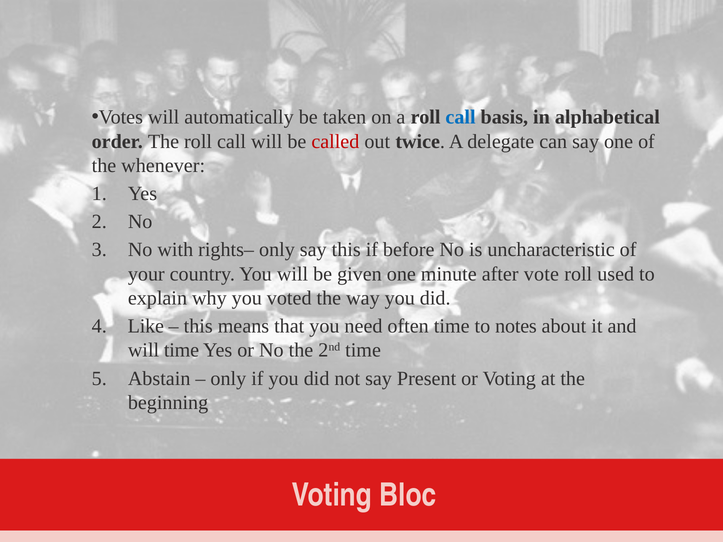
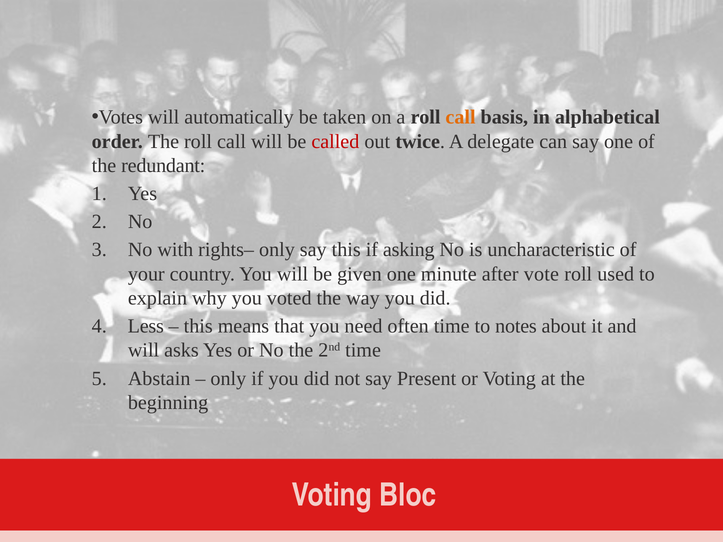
call at (461, 117) colour: blue -> orange
whenever: whenever -> redundant
before: before -> asking
Like: Like -> Less
will time: time -> asks
